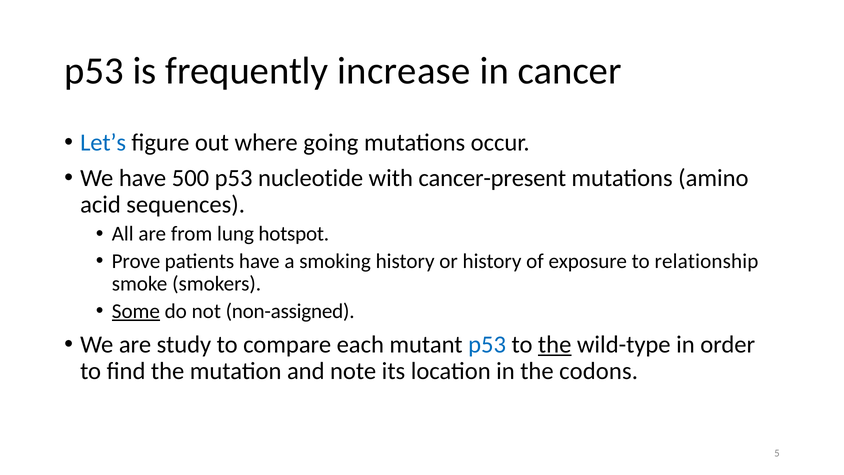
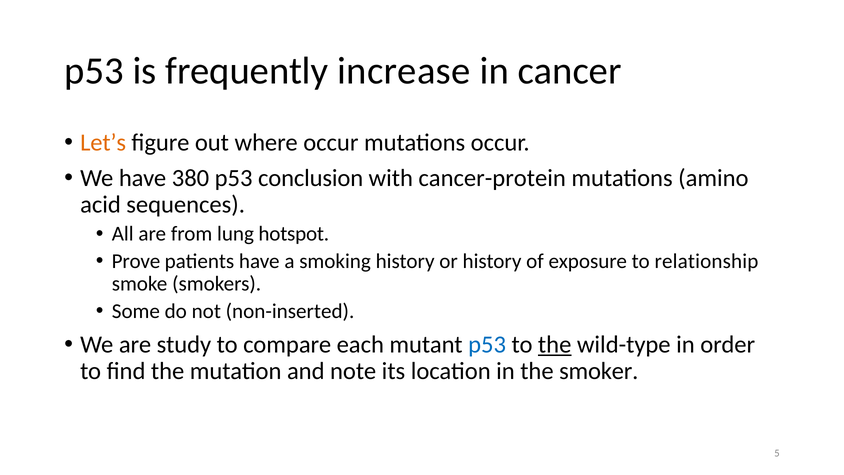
Let’s colour: blue -> orange
where going: going -> occur
500: 500 -> 380
nucleotide: nucleotide -> conclusion
cancer-present: cancer-present -> cancer-protein
Some underline: present -> none
non-assigned: non-assigned -> non-inserted
codons: codons -> smoker
